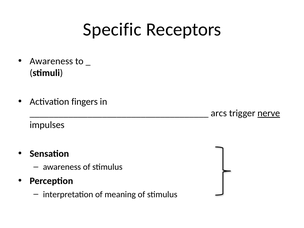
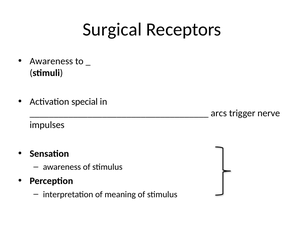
Specific: Specific -> Surgical
fingers: fingers -> special
nerve underline: present -> none
